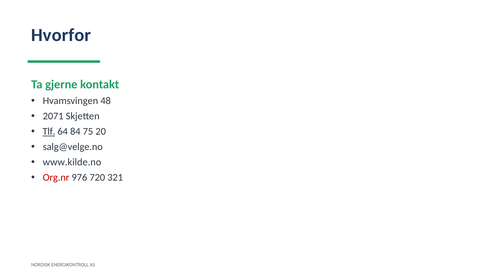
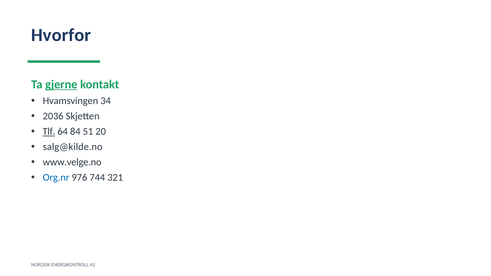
gjerne underline: none -> present
48: 48 -> 34
2071: 2071 -> 2036
75: 75 -> 51
salg@velge.no: salg@velge.no -> salg@kilde.no
www.kilde.no: www.kilde.no -> www.velge.no
Org.nr colour: red -> blue
720: 720 -> 744
